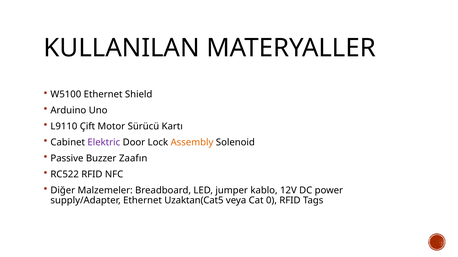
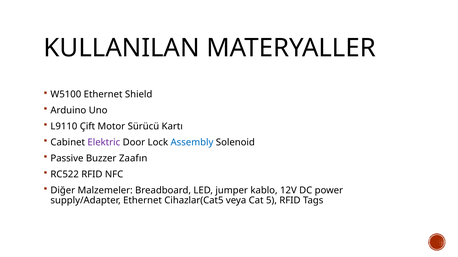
Assembly colour: orange -> blue
Uzaktan(Cat5: Uzaktan(Cat5 -> Cihazlar(Cat5
0: 0 -> 5
